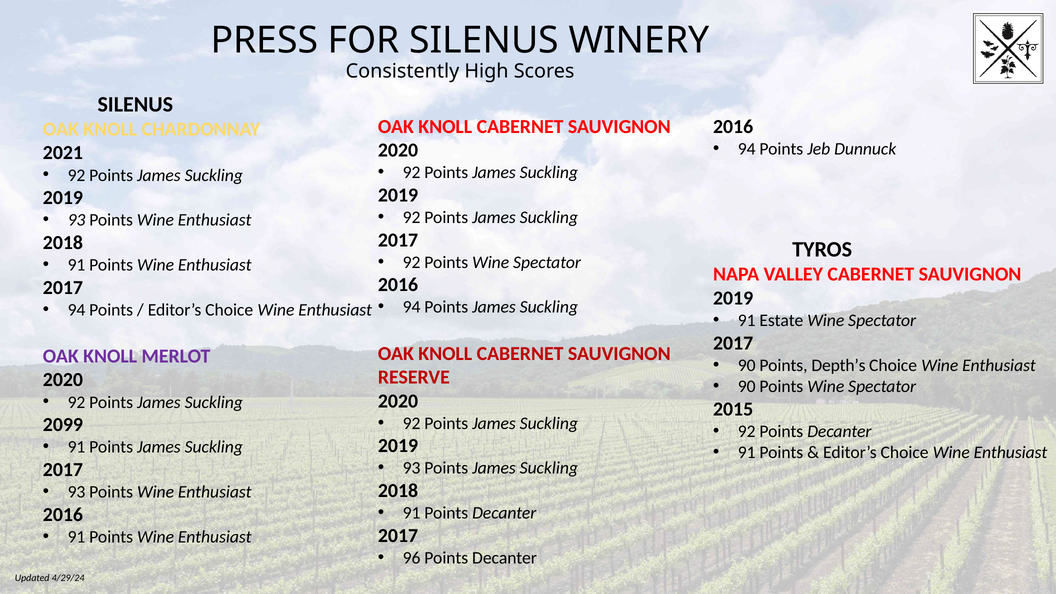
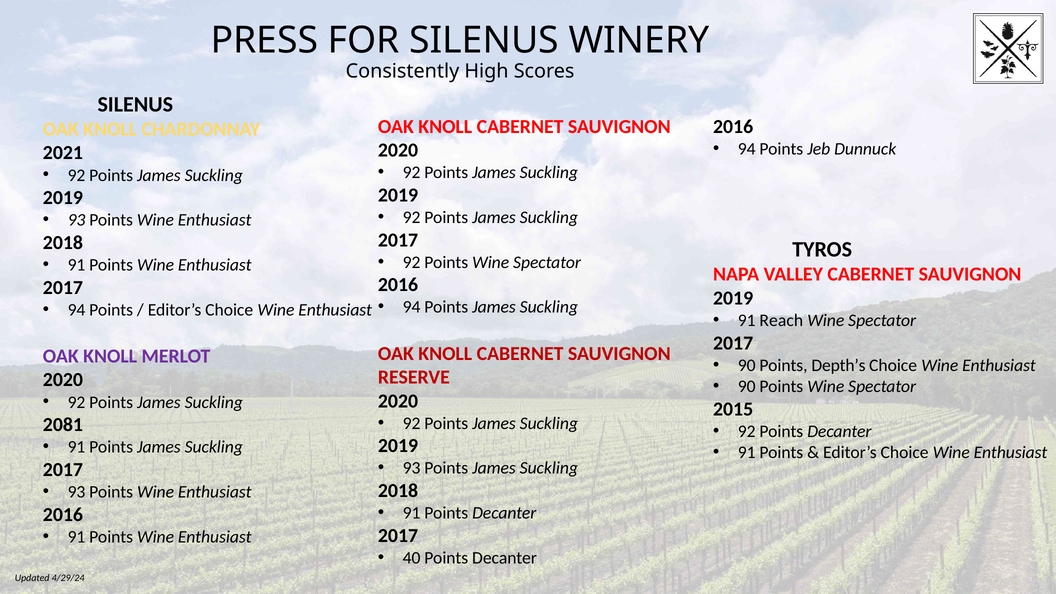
Estate: Estate -> Reach
2099: 2099 -> 2081
96: 96 -> 40
